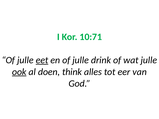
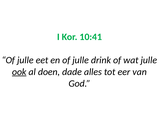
10:71: 10:71 -> 10:41
eet underline: present -> none
think: think -> dade
